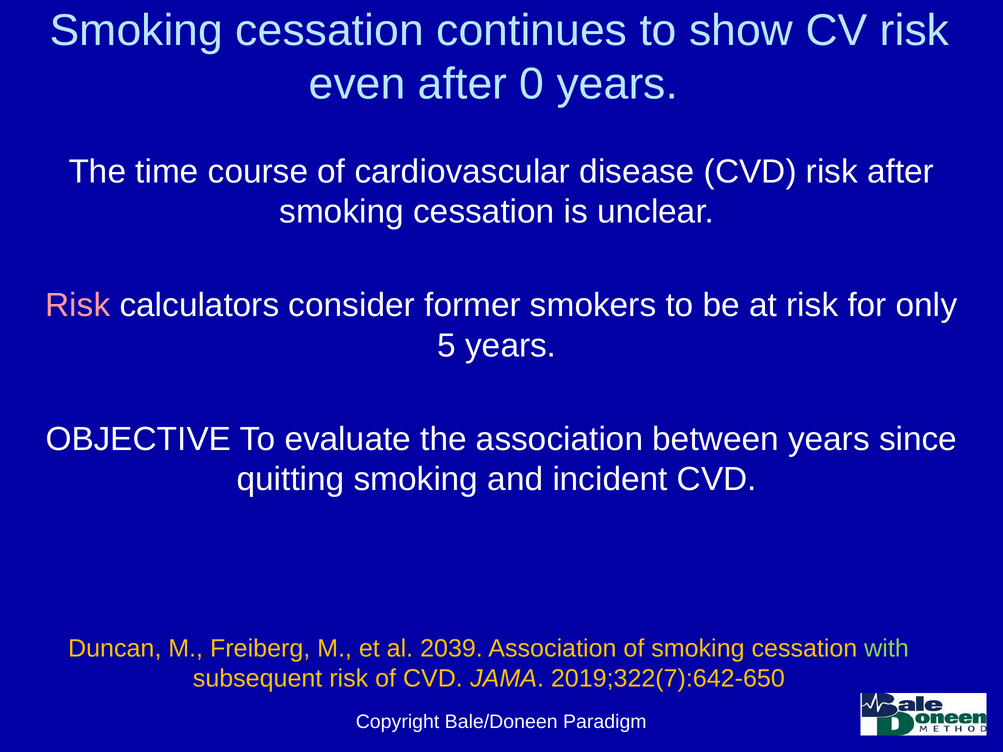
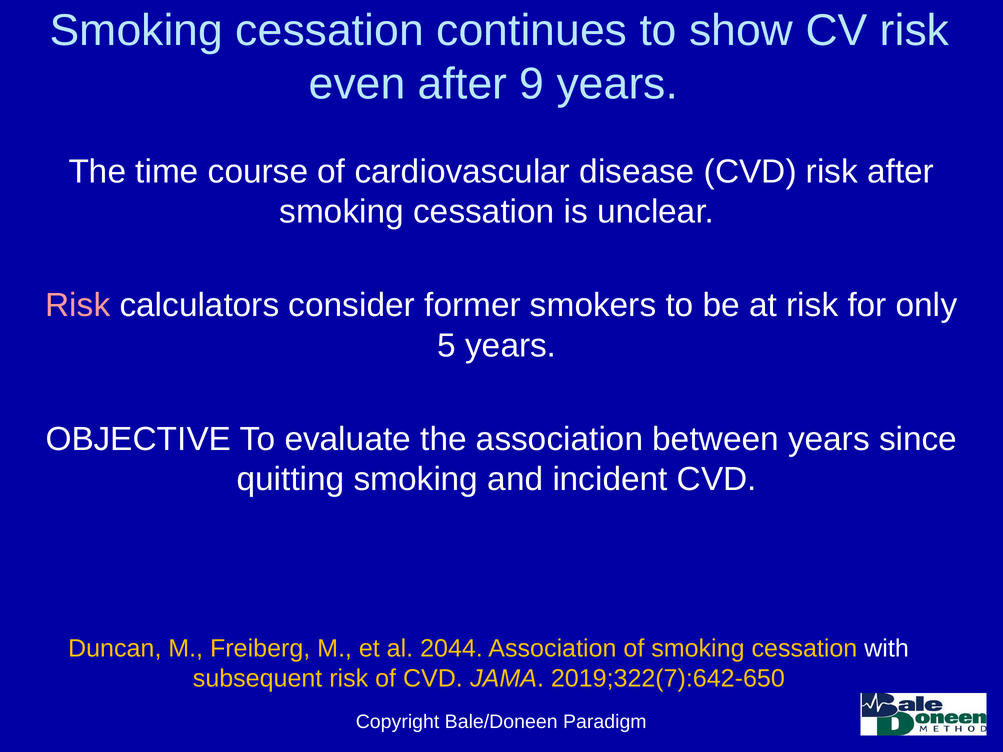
0: 0 -> 9
2039: 2039 -> 2044
with colour: light green -> white
